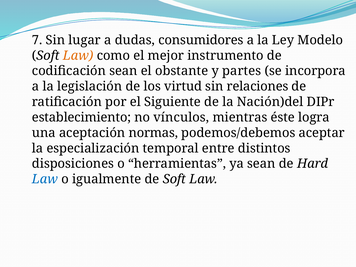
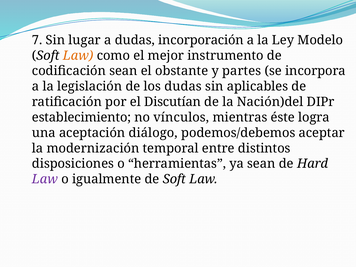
consumidores: consumidores -> incorporación
los virtud: virtud -> dudas
relaciones: relaciones -> aplicables
Siguiente: Siguiente -> Discutían
normas: normas -> diálogo
especialización: especialización -> modernización
Law at (45, 179) colour: blue -> purple
